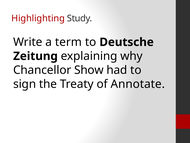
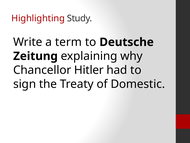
Show: Show -> Hitler
Annotate: Annotate -> Domestic
